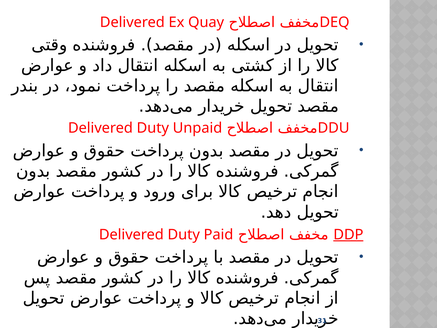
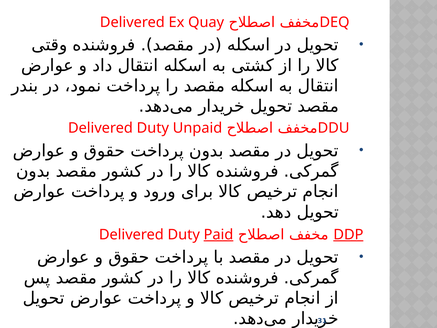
Paid underline: none -> present
